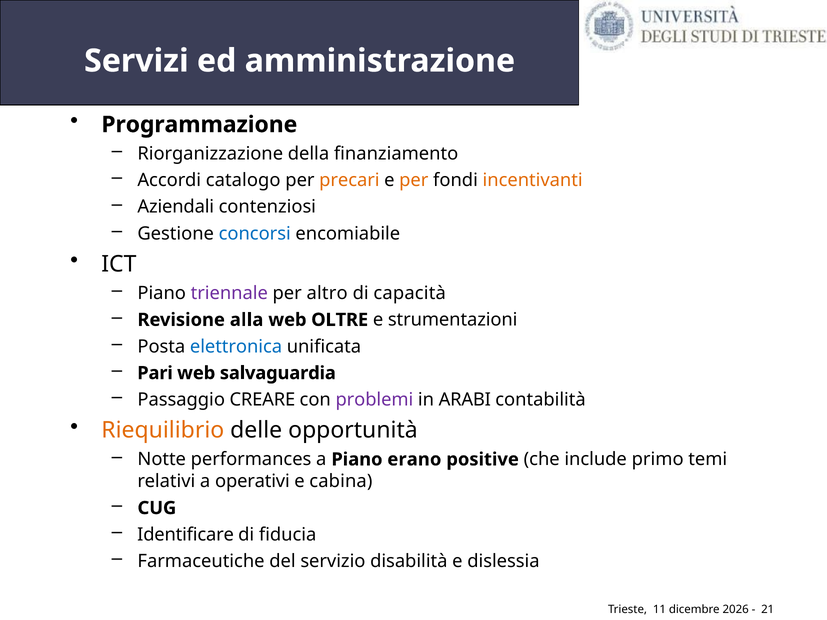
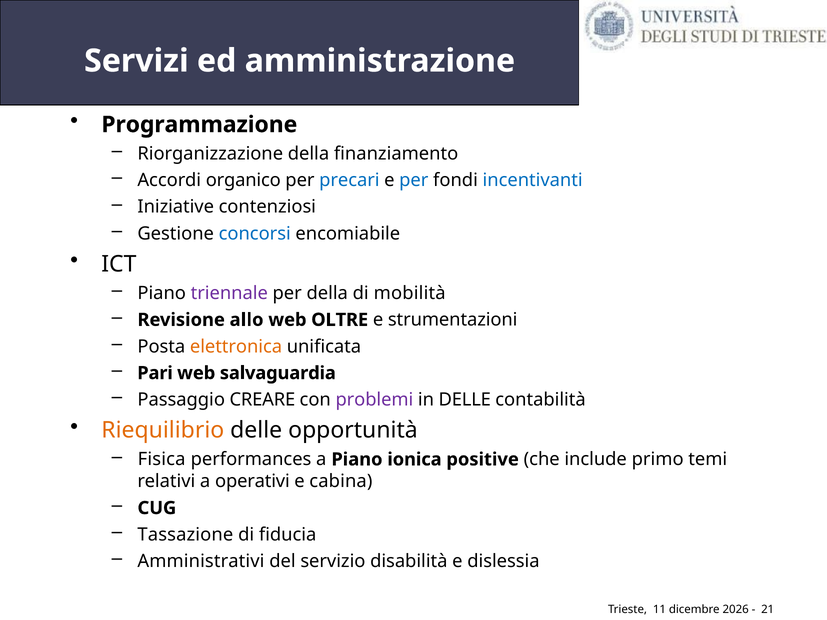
catalogo: catalogo -> organico
precari colour: orange -> blue
per at (414, 180) colour: orange -> blue
incentivanti colour: orange -> blue
Aziendali: Aziendali -> Iniziative
per altro: altro -> della
capacità: capacità -> mobilità
alla: alla -> allo
elettronica colour: blue -> orange
in ARABI: ARABI -> DELLE
Notte: Notte -> Fisica
erano: erano -> ionica
Identificare: Identificare -> Tassazione
Farmaceutiche: Farmaceutiche -> Amministrativi
